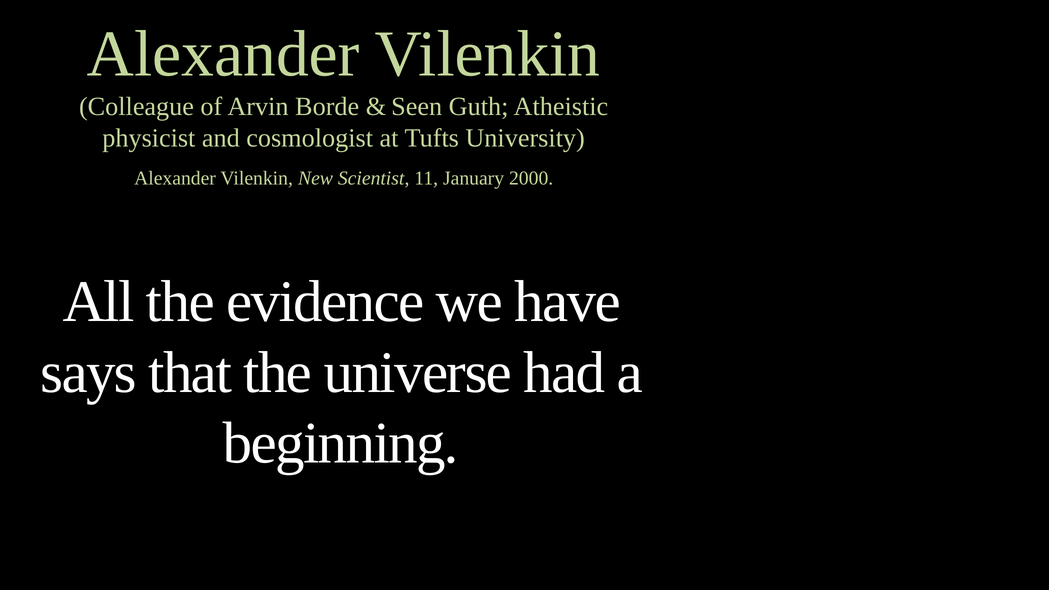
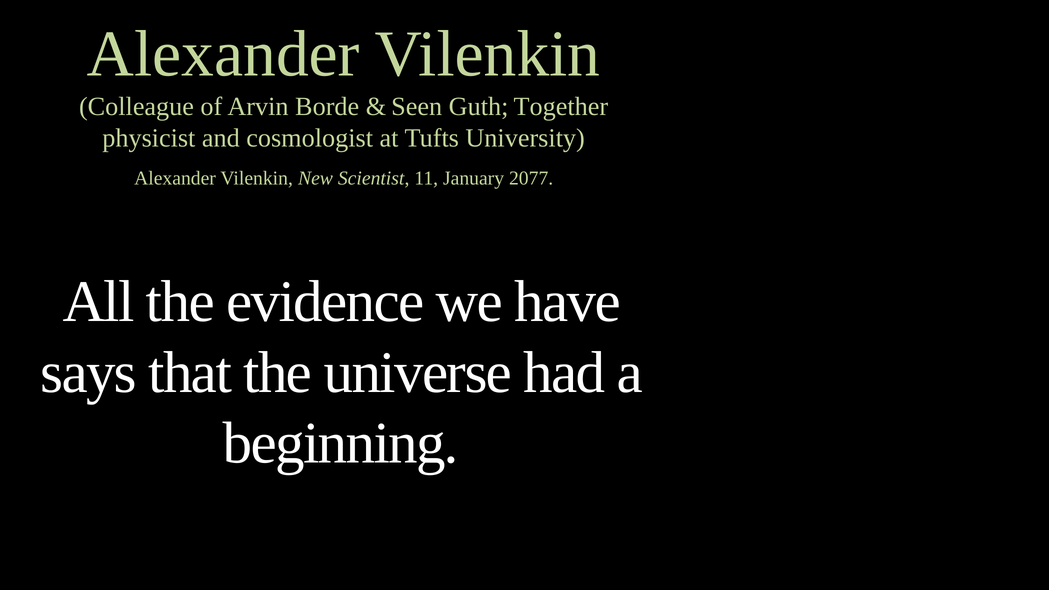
Atheistic: Atheistic -> Together
2000: 2000 -> 2077
